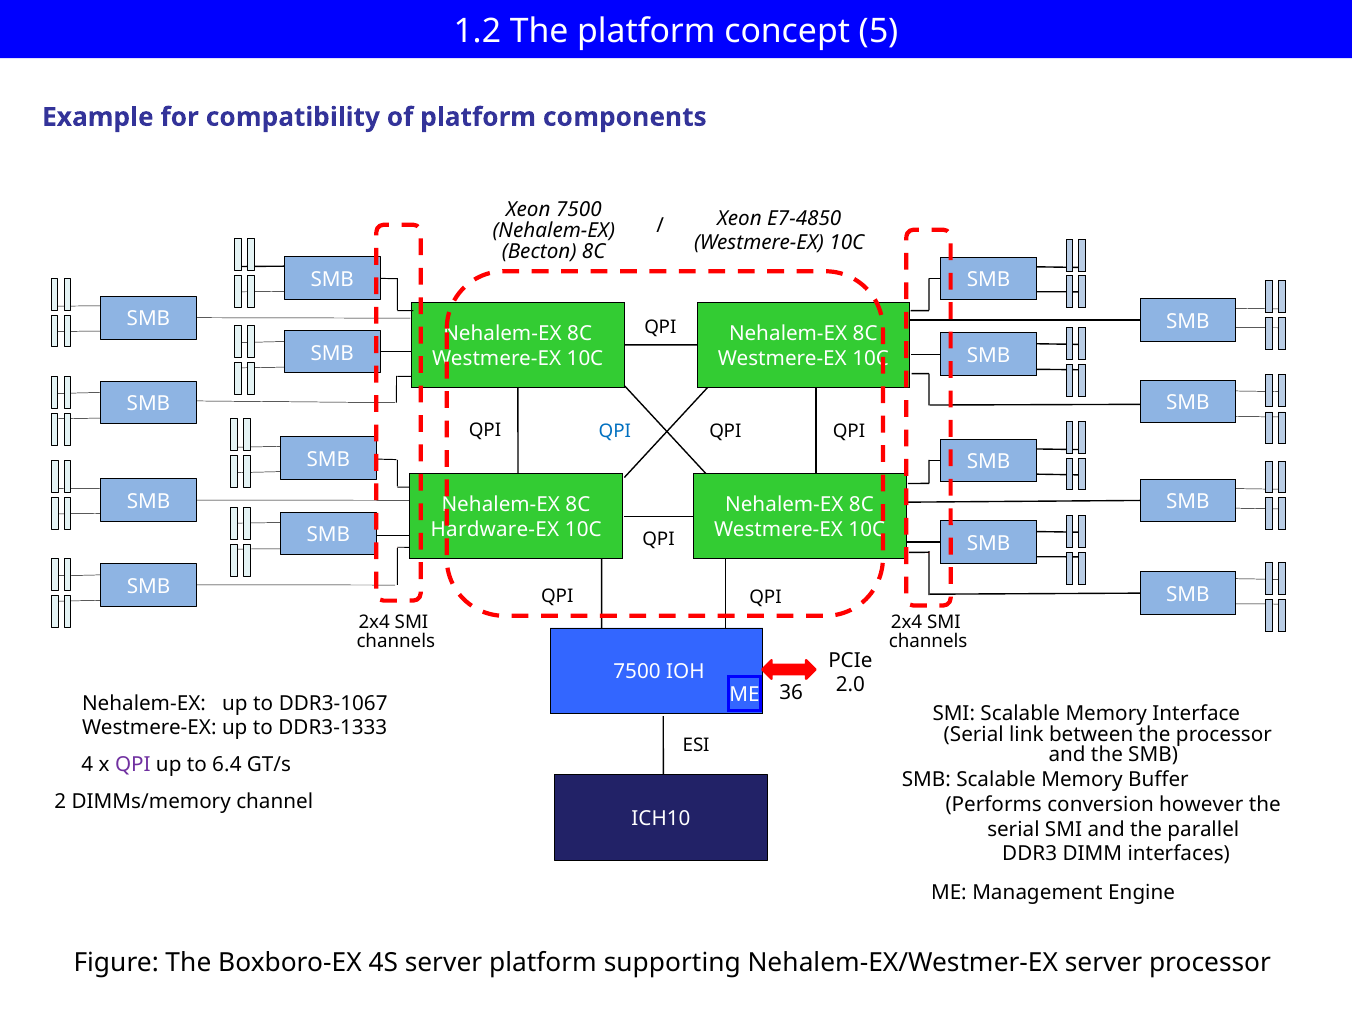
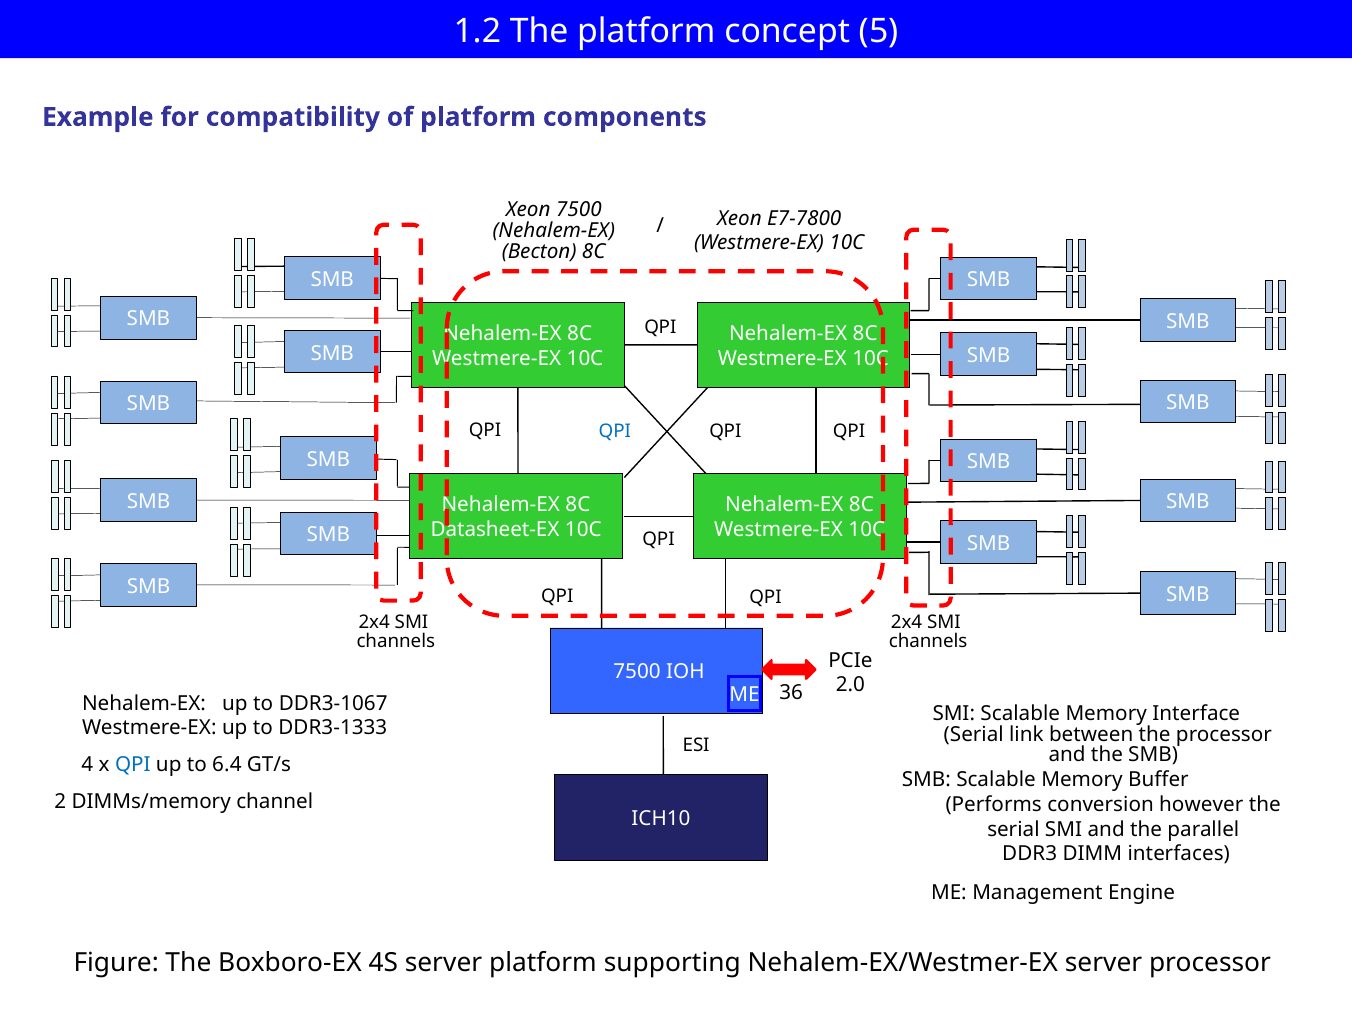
E7-4850: E7-4850 -> E7-7800
Hardware-EX: Hardware-EX -> Datasheet-EX
QPI at (133, 765) colour: purple -> blue
